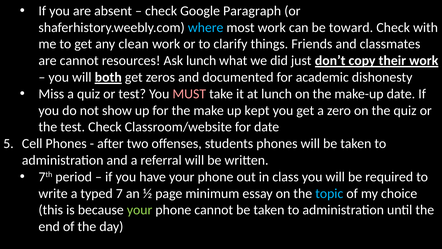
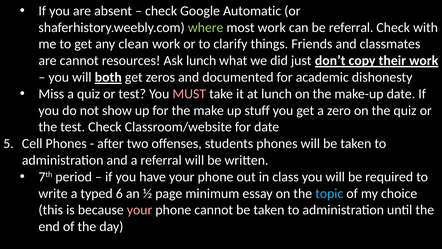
Paragraph: Paragraph -> Automatic
where colour: light blue -> light green
be toward: toward -> referral
kept: kept -> stuff
7: 7 -> 6
your at (140, 210) colour: light green -> pink
